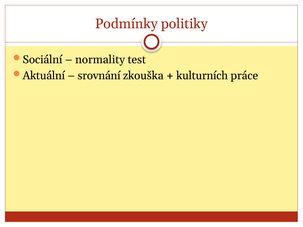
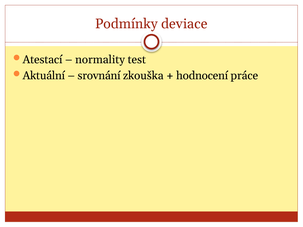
politiky: politiky -> deviace
Sociální: Sociální -> Atestací
kulturních: kulturních -> hodnocení
